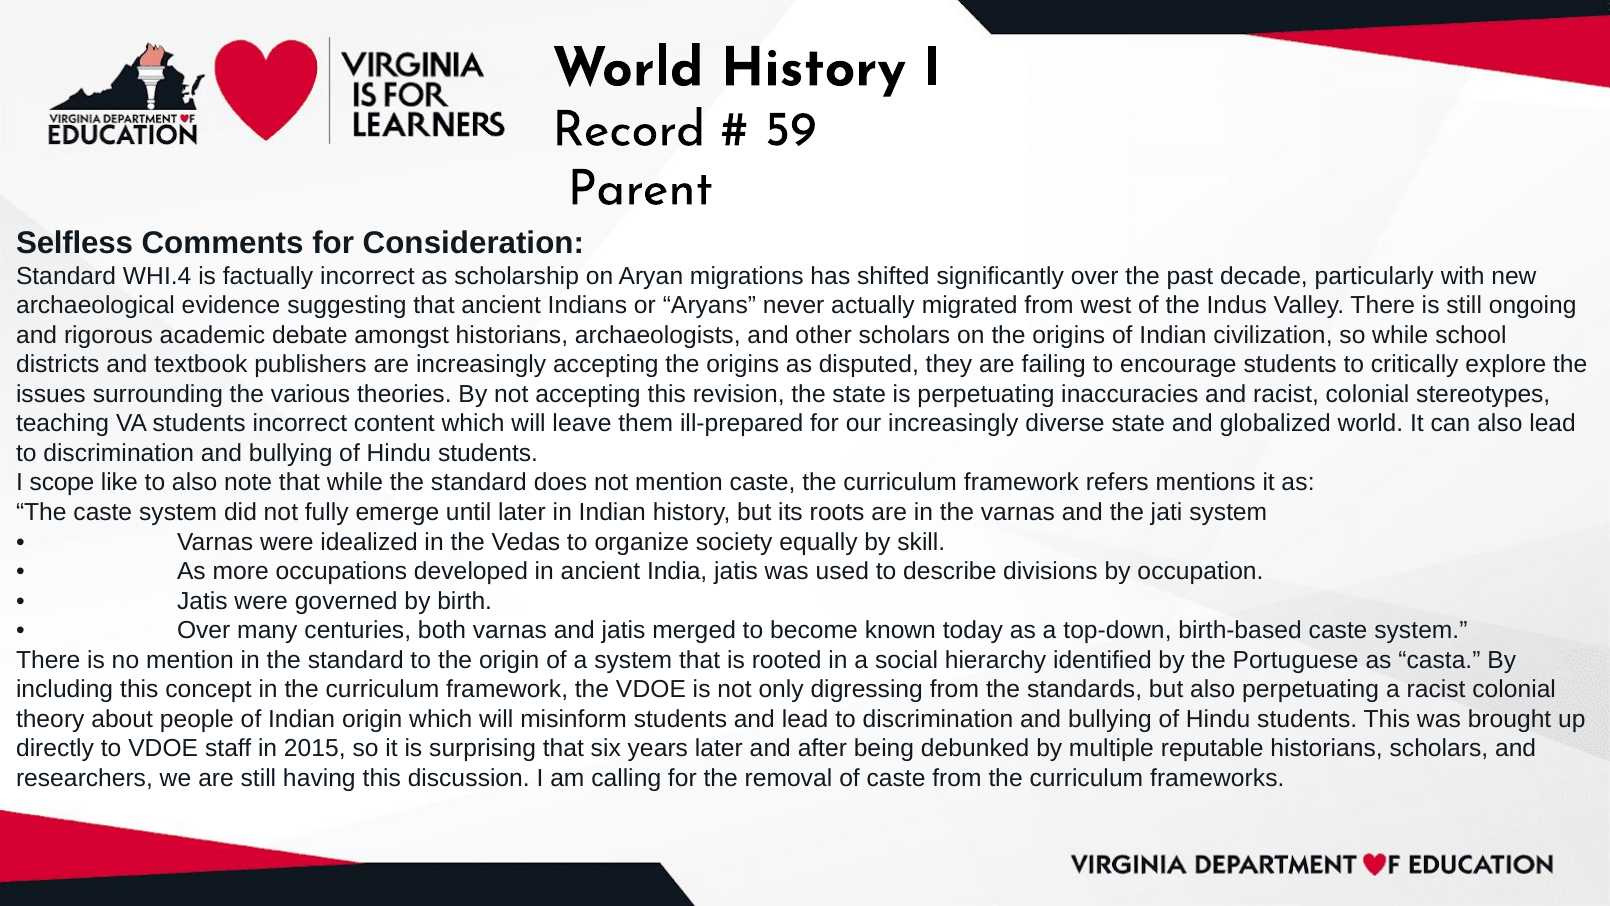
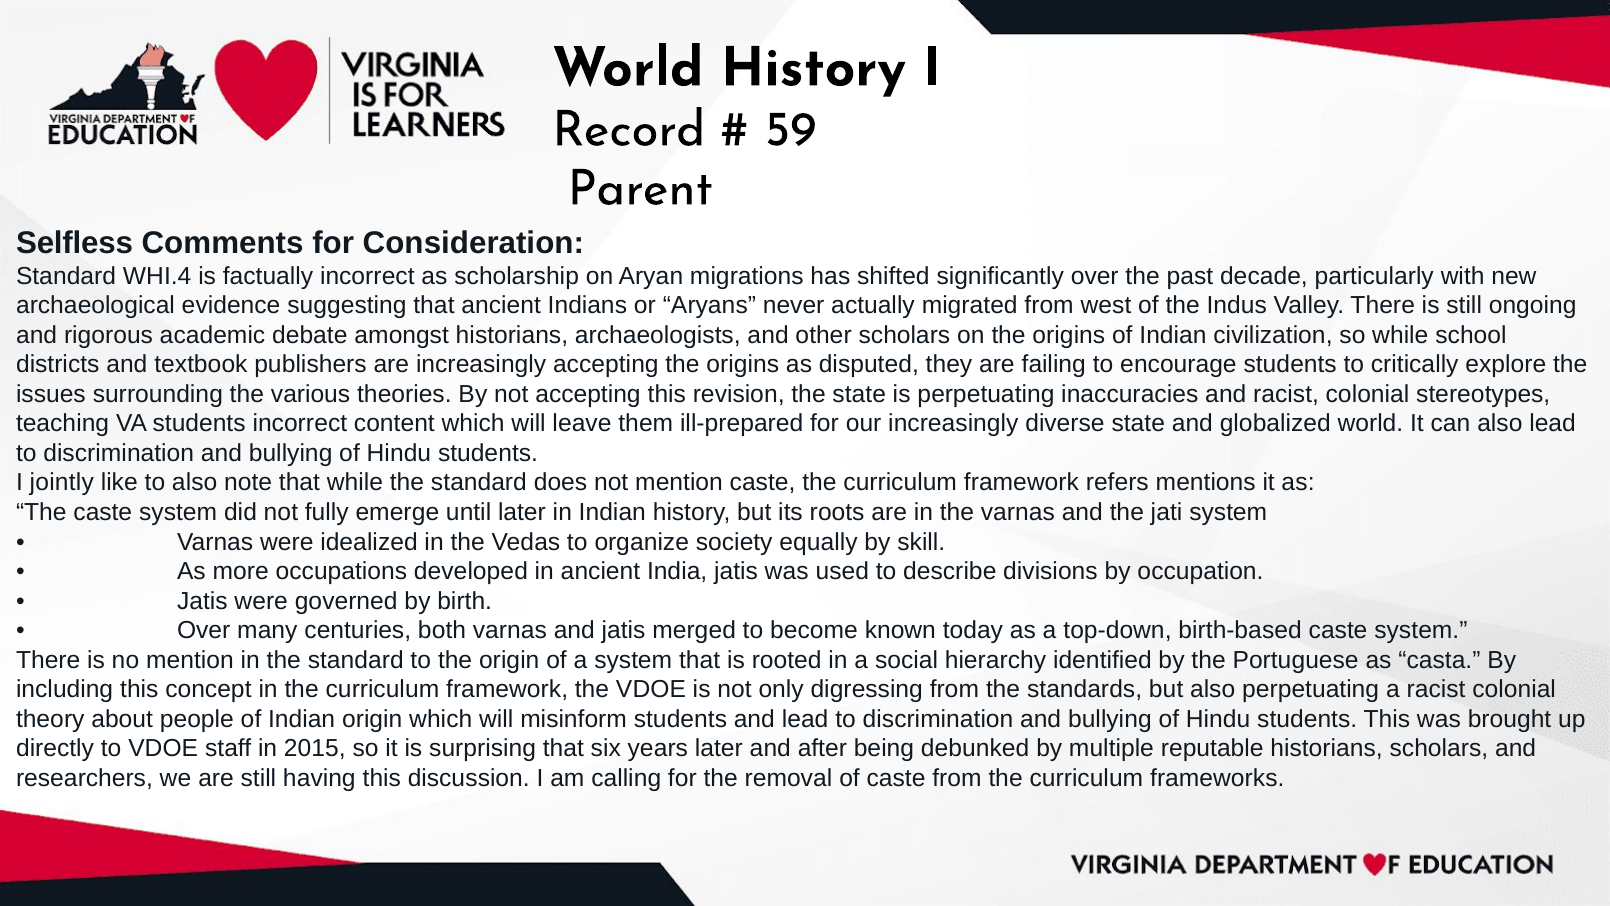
scope: scope -> jointly
